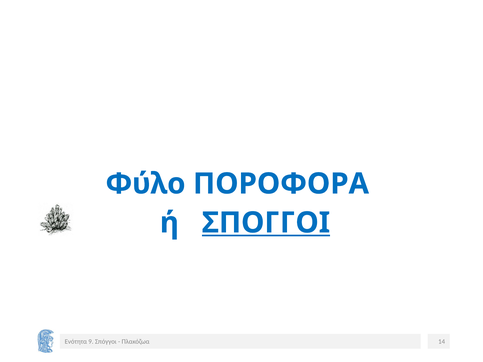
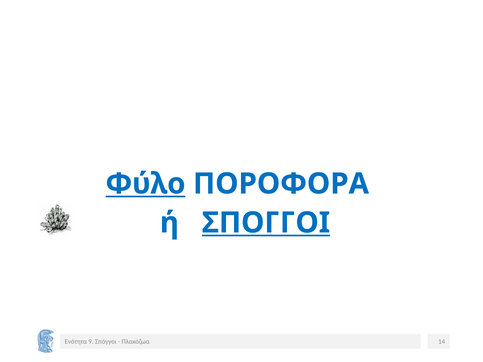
Φύλο underline: none -> present
